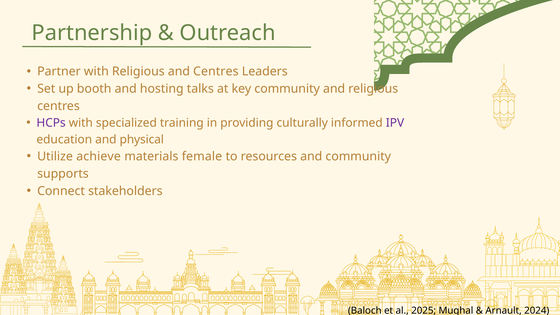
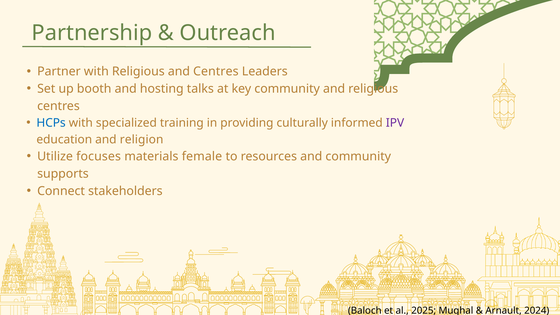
HCPs colour: purple -> blue
physical: physical -> religion
achieve: achieve -> focuses
